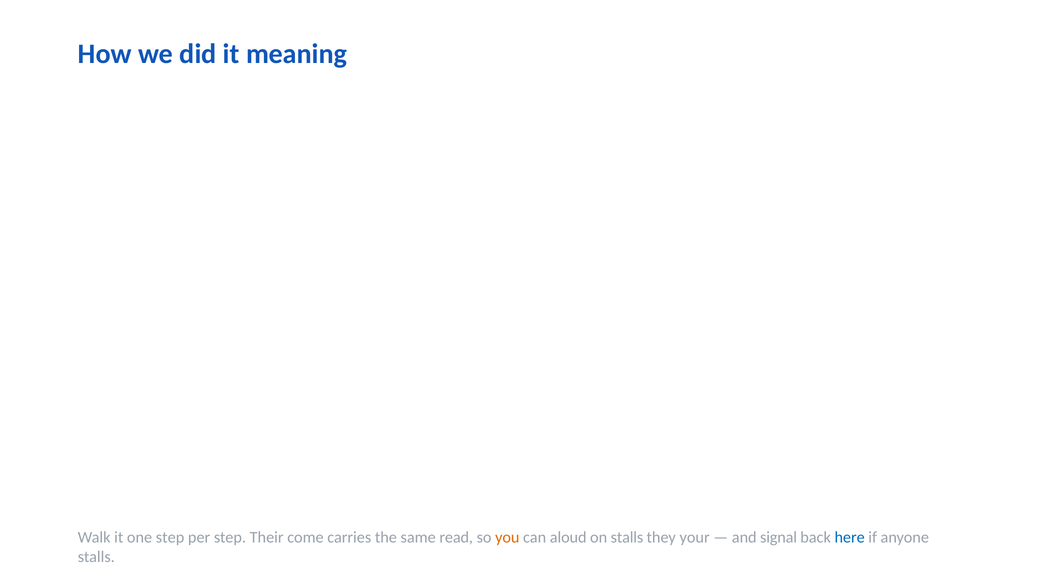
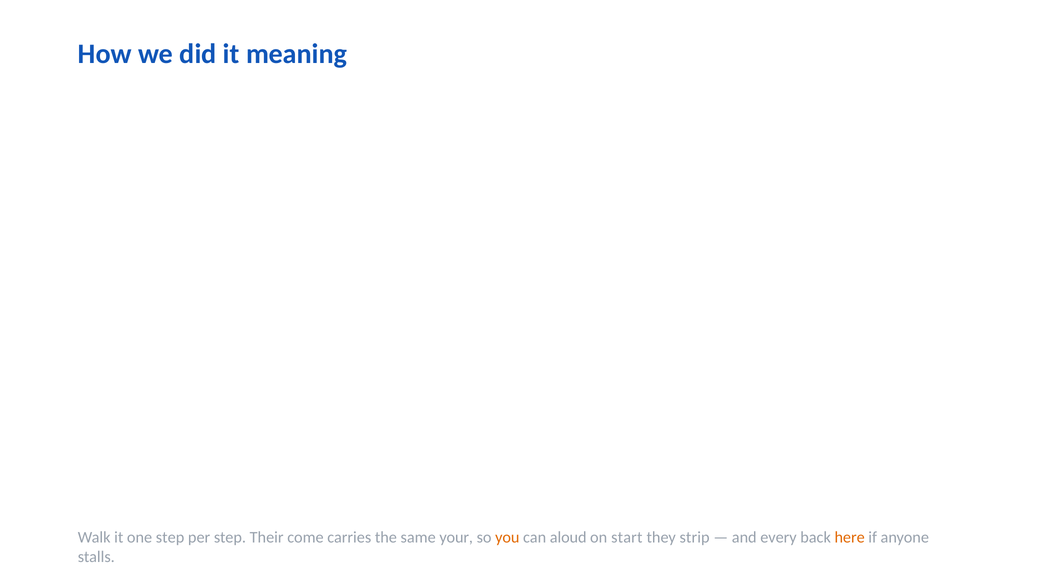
read: read -> your
on stalls: stalls -> start
your: your -> strip
signal: signal -> every
here colour: blue -> orange
